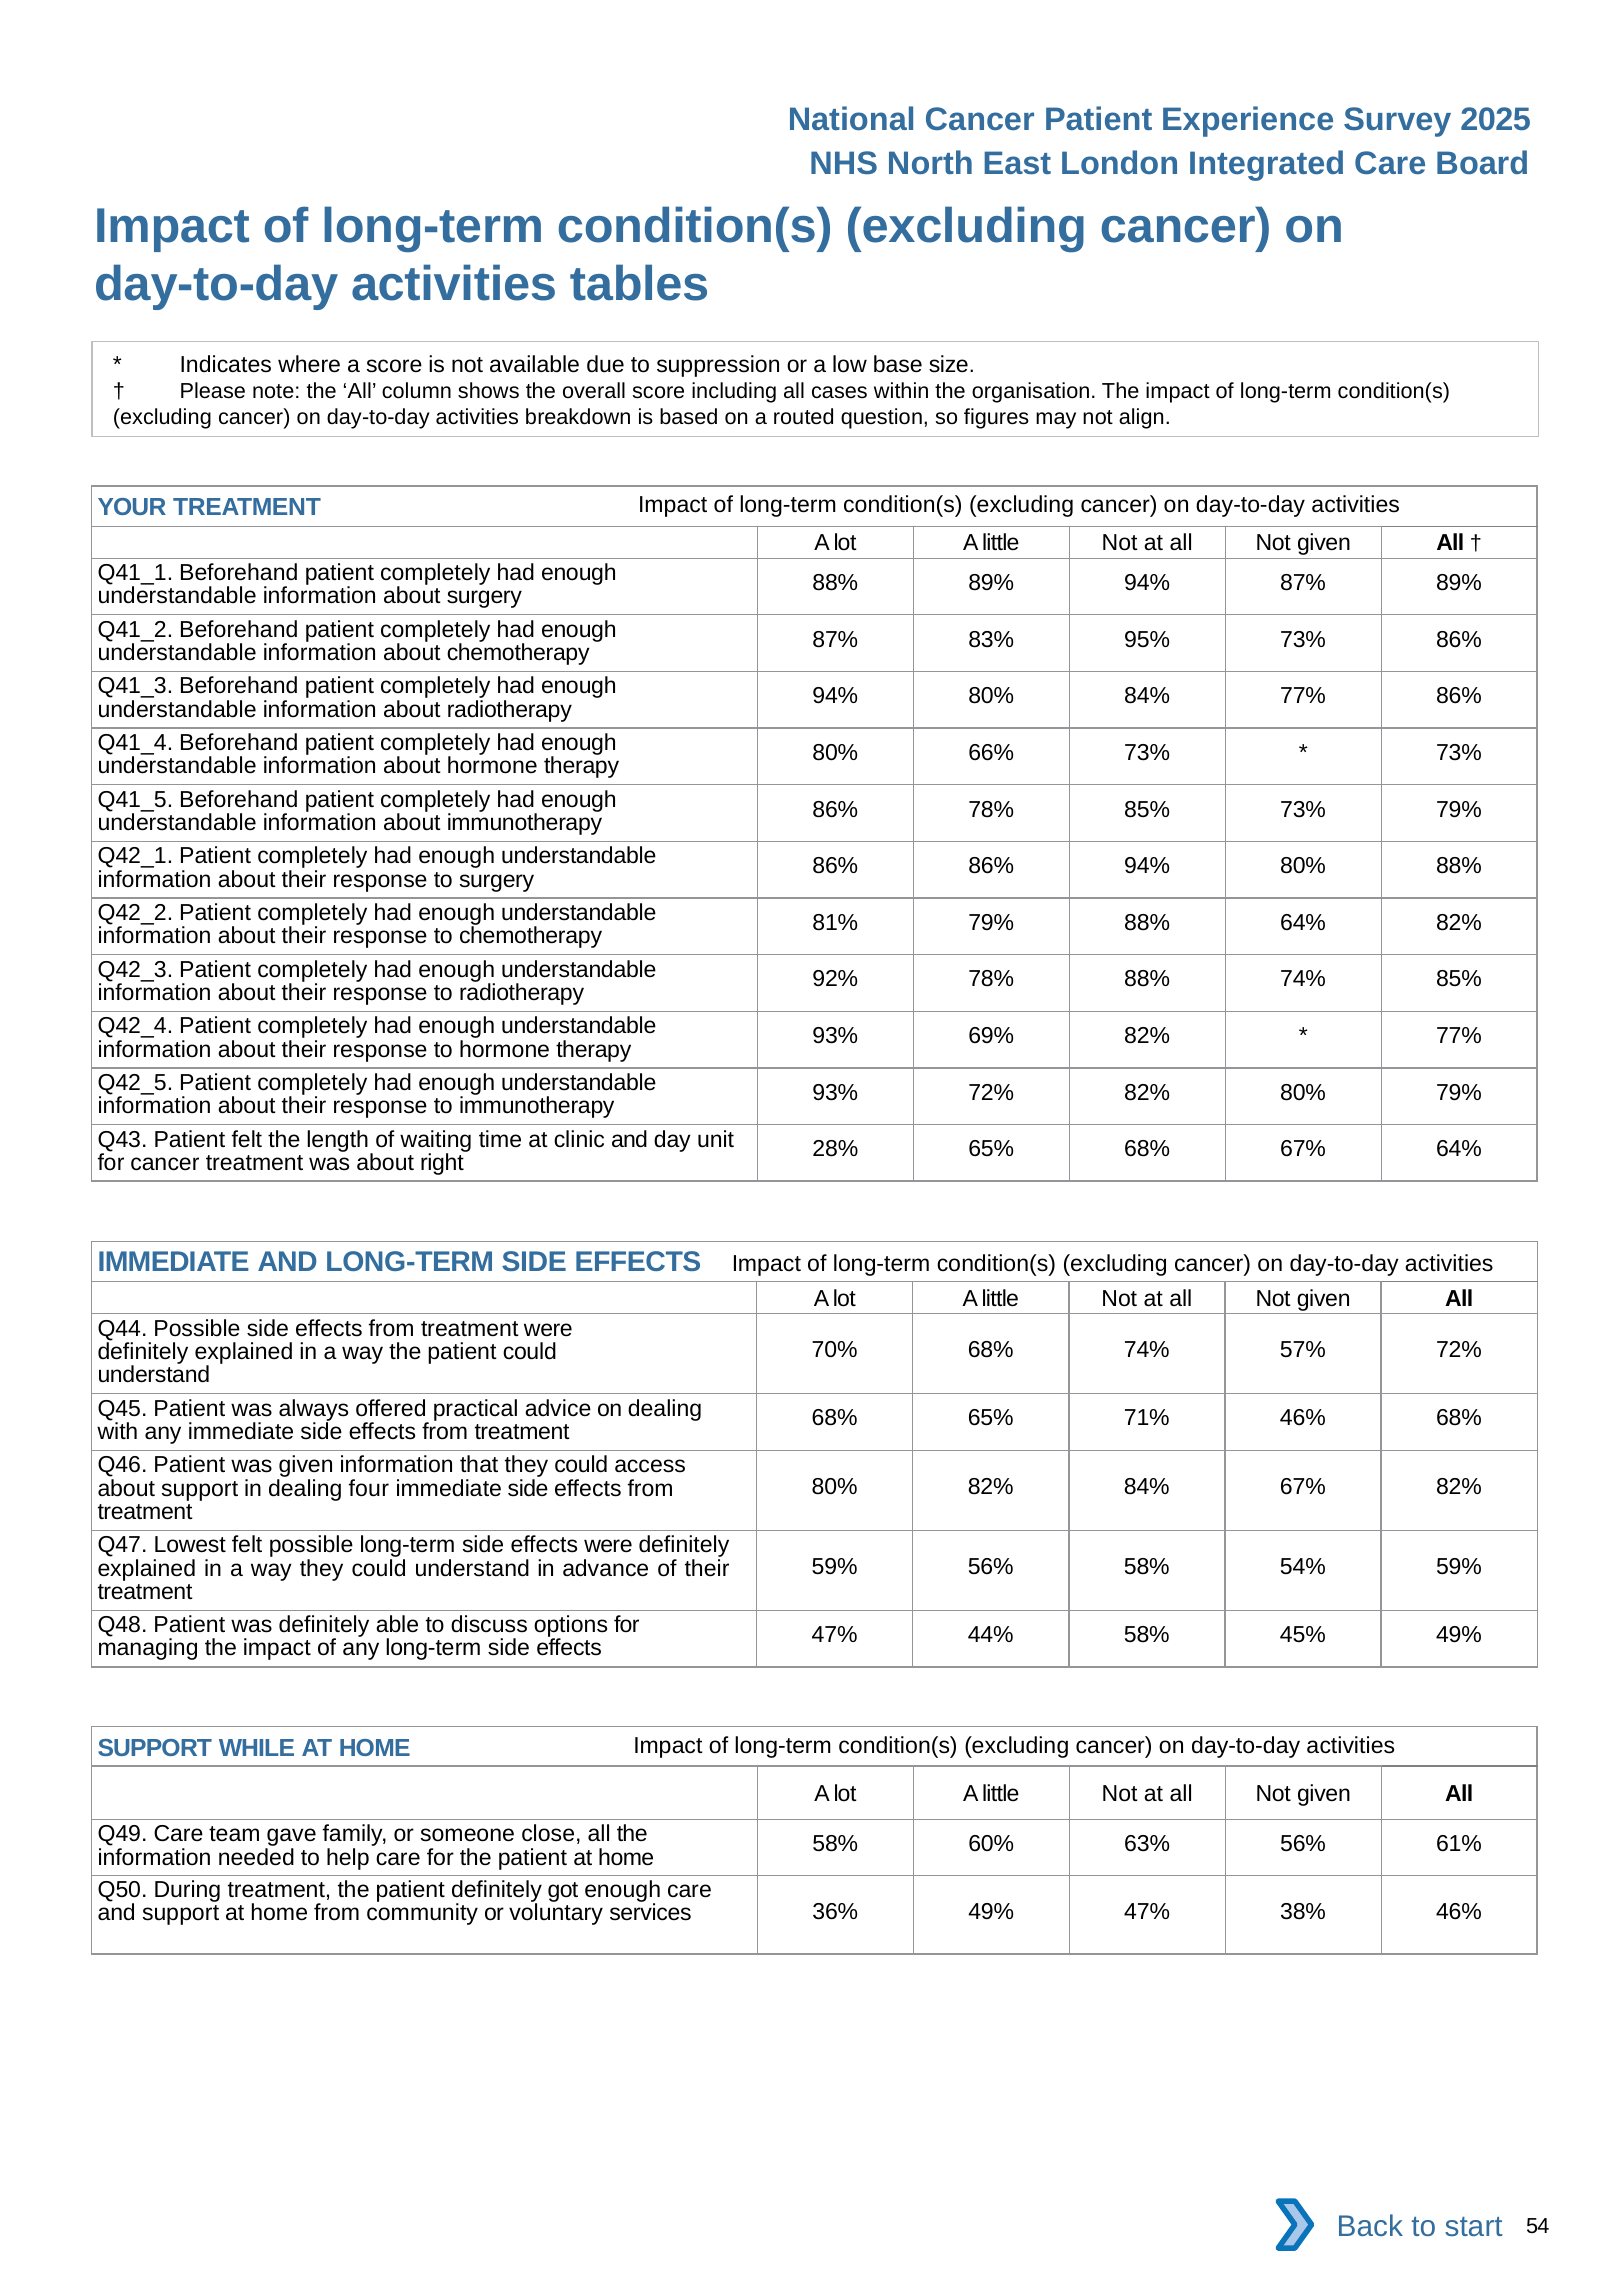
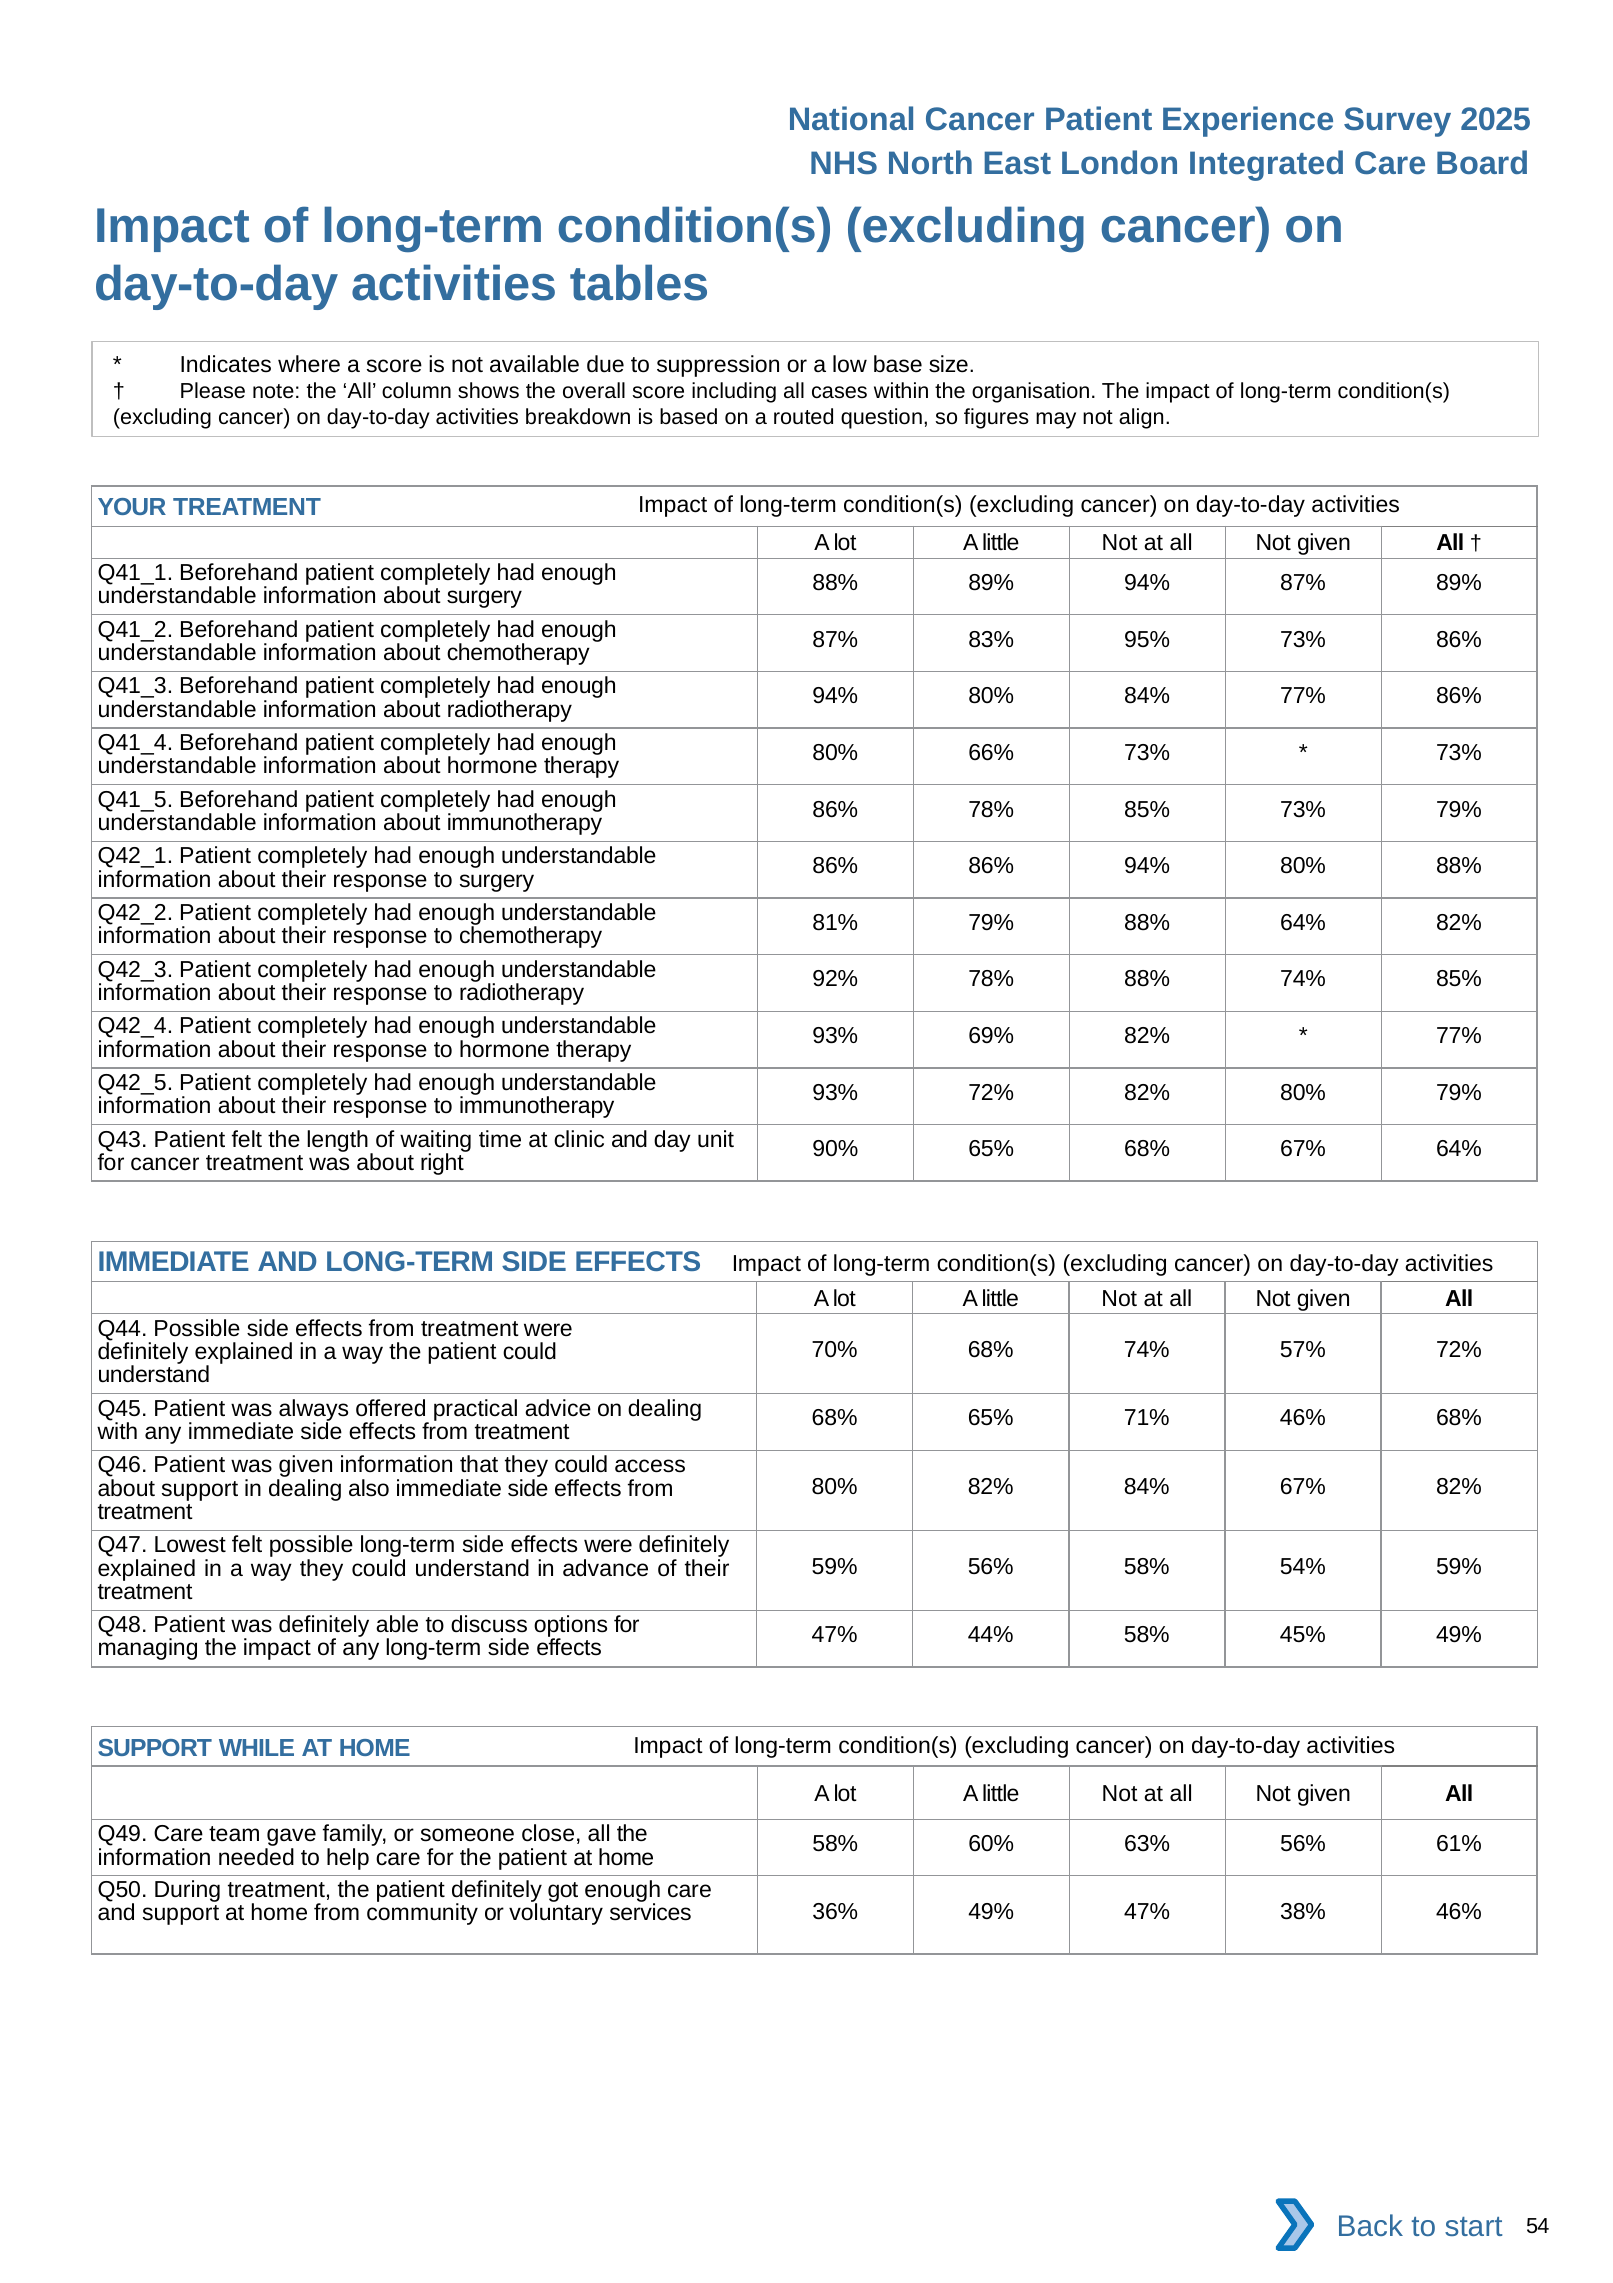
28%: 28% -> 90%
four: four -> also
